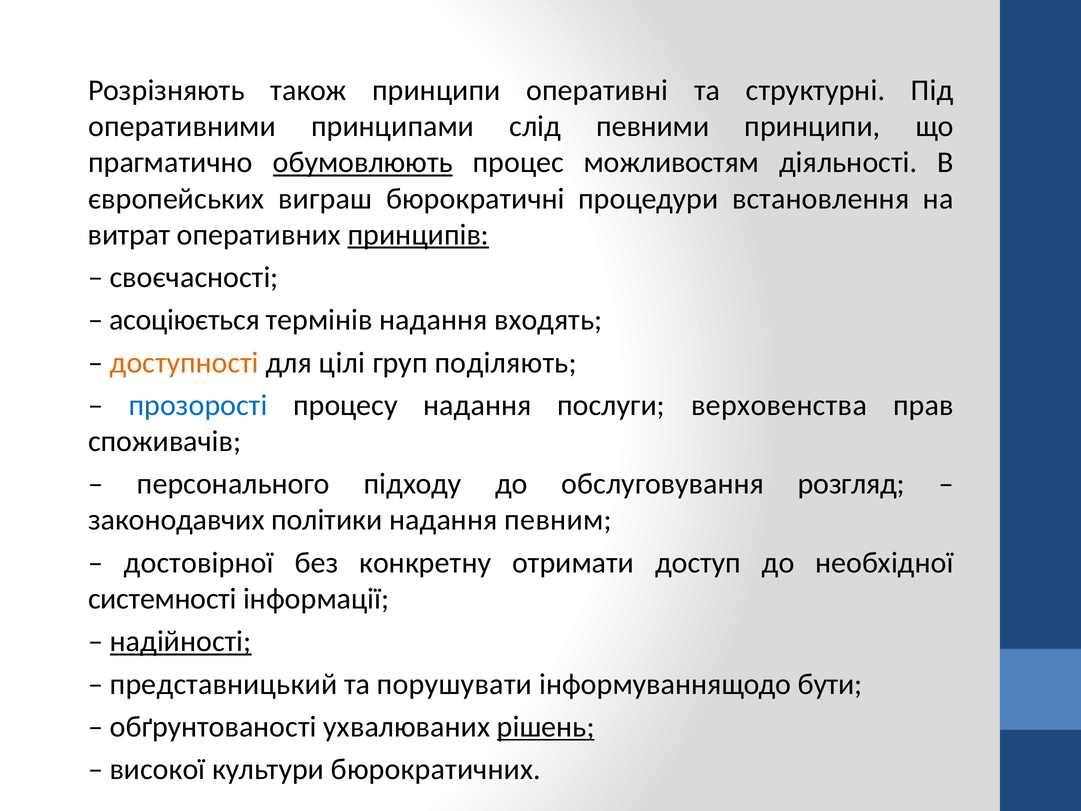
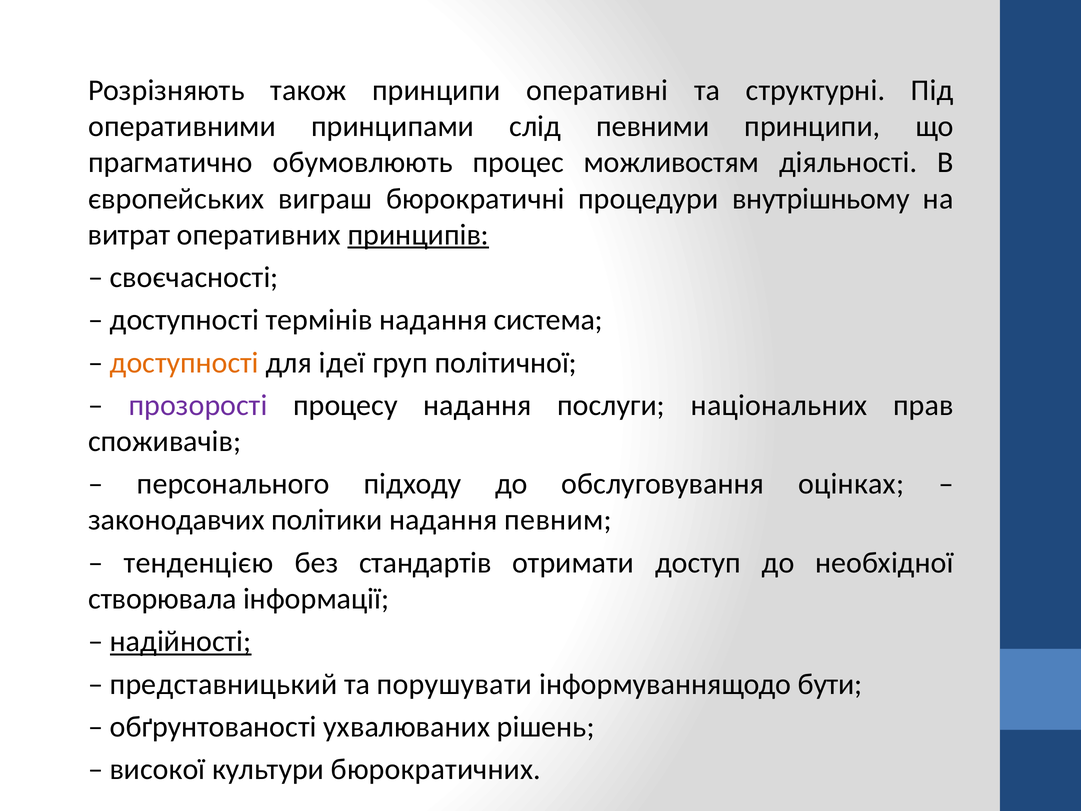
обумовлюють underline: present -> none
встановлення: встановлення -> внутрішньому
асоціюється at (185, 320): асоціюється -> доступності
входять: входять -> система
цілі: цілі -> ідеї
поділяють: поділяють -> політичної
прозорості colour: blue -> purple
верховенства: верховенства -> національних
розгляд: розгляд -> оцінках
достовірної: достовірної -> тенденцією
конкретну: конкретну -> стандартів
системності: системності -> створювала
рішень underline: present -> none
